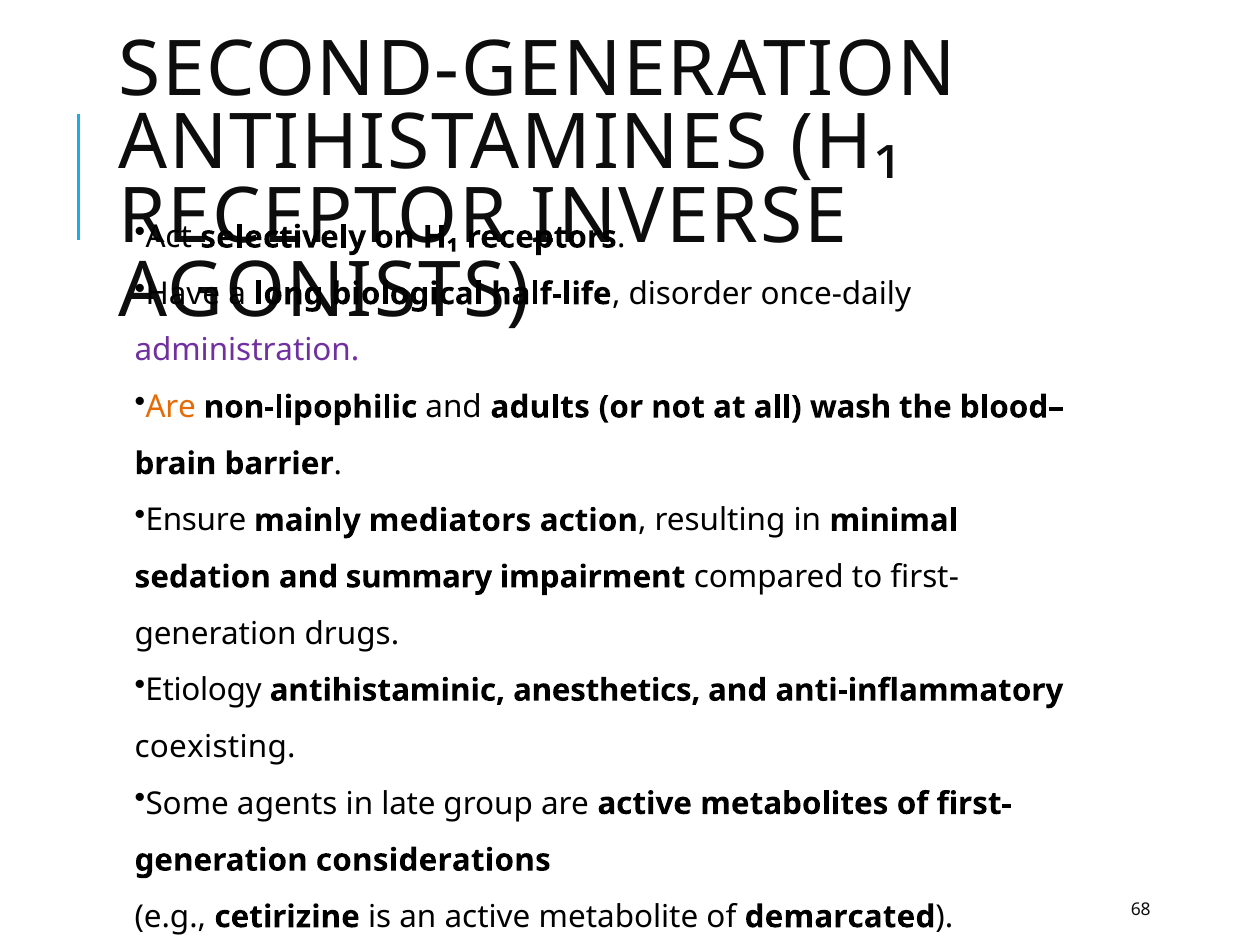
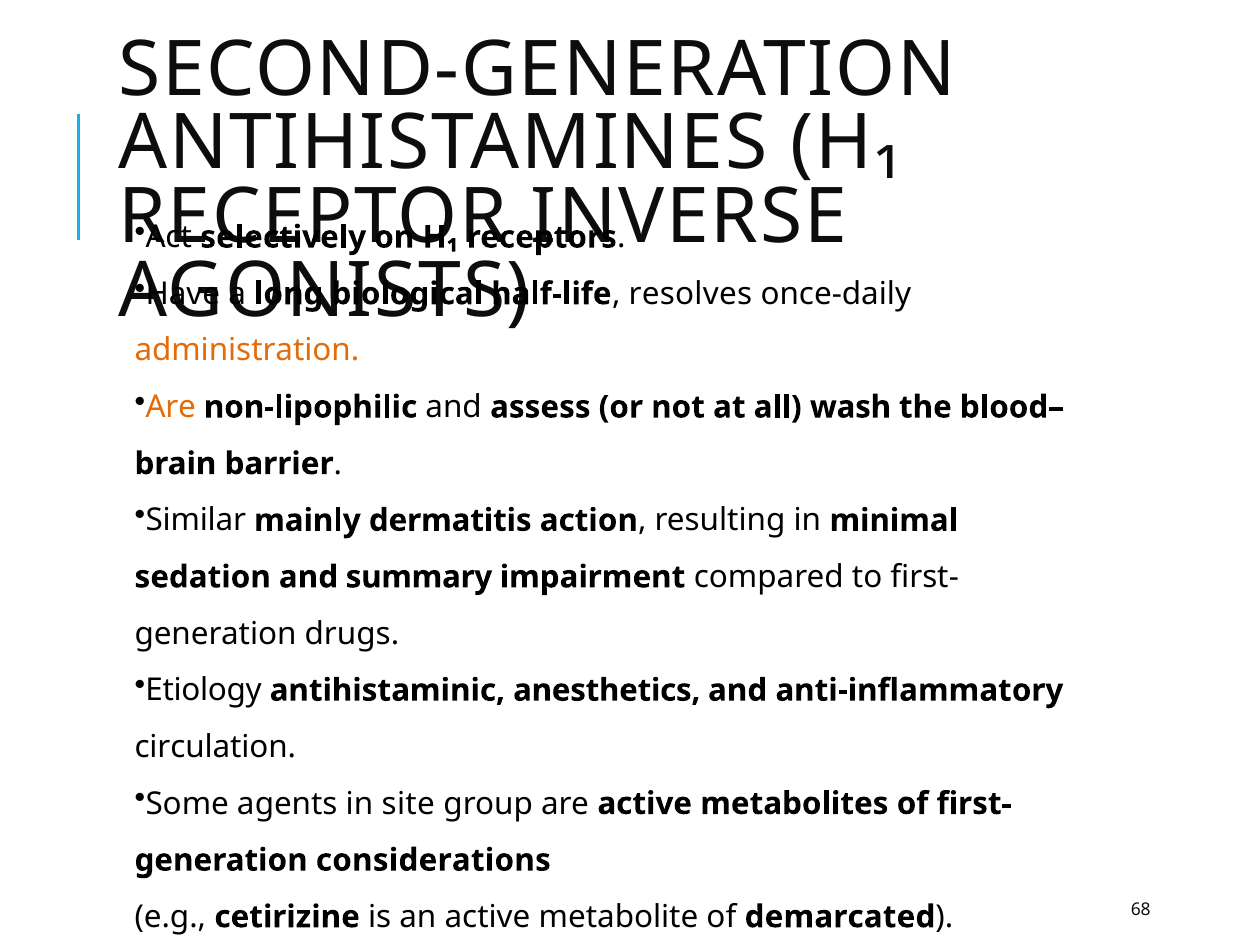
disorder: disorder -> resolves
administration colour: purple -> orange
adults: adults -> assess
Ensure: Ensure -> Similar
mediators: mediators -> dermatitis
coexisting: coexisting -> circulation
late: late -> site
